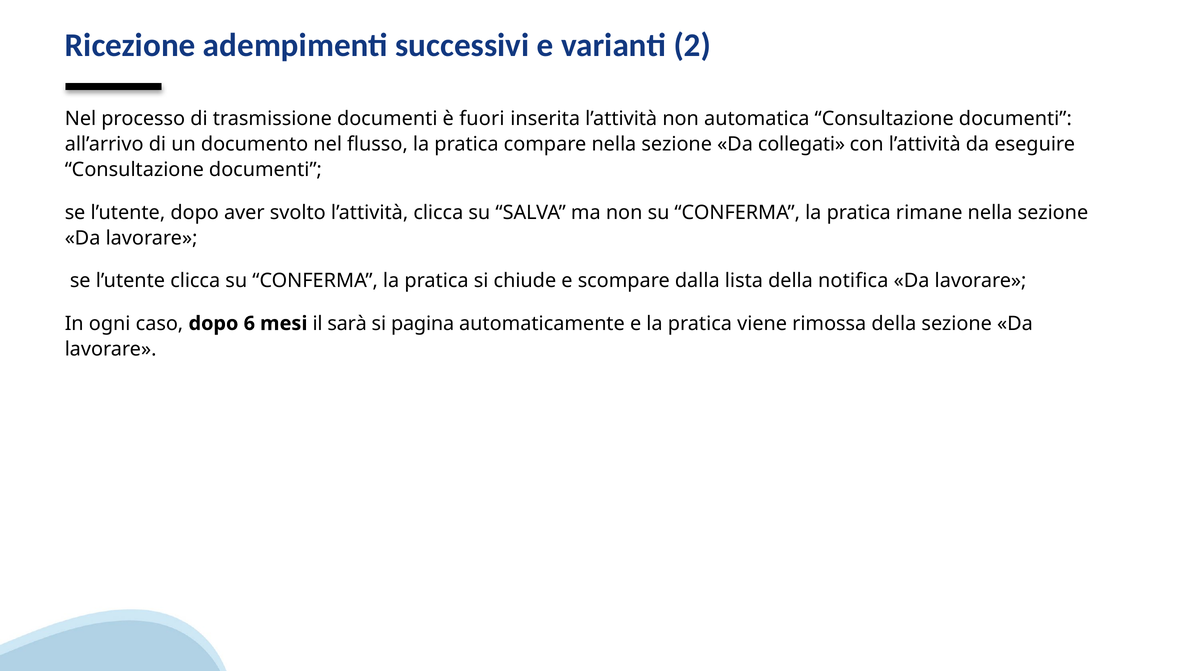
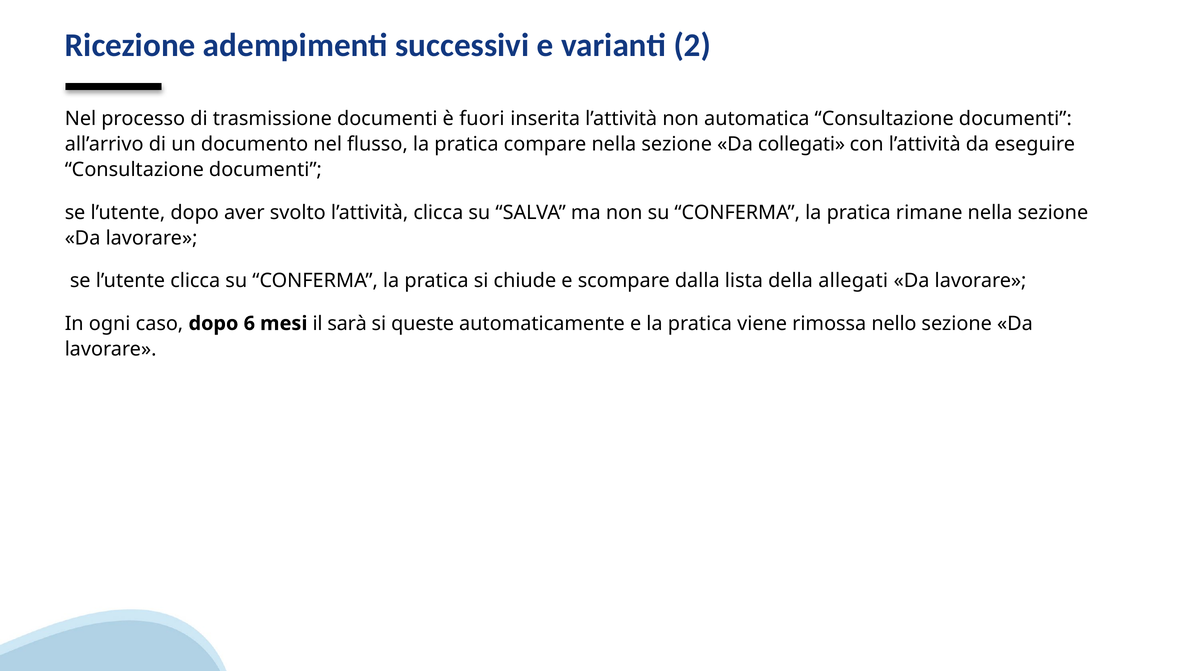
notifica: notifica -> allegati
pagina: pagina -> queste
rimossa della: della -> nello
